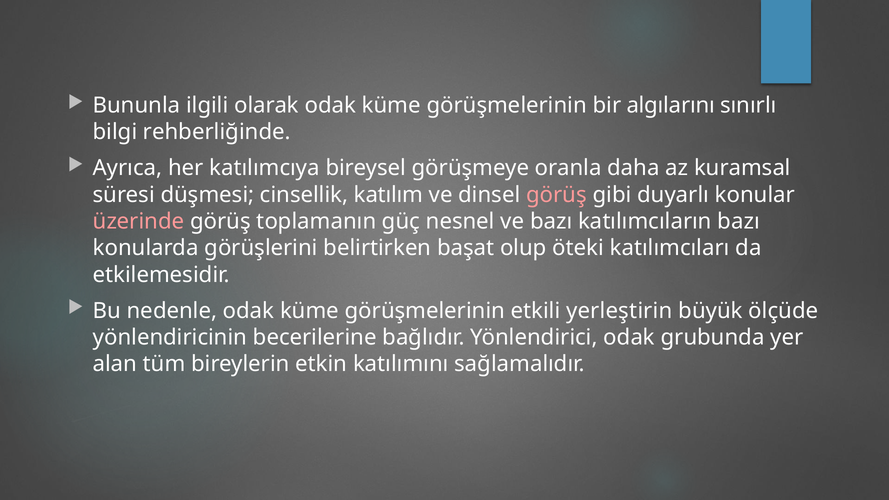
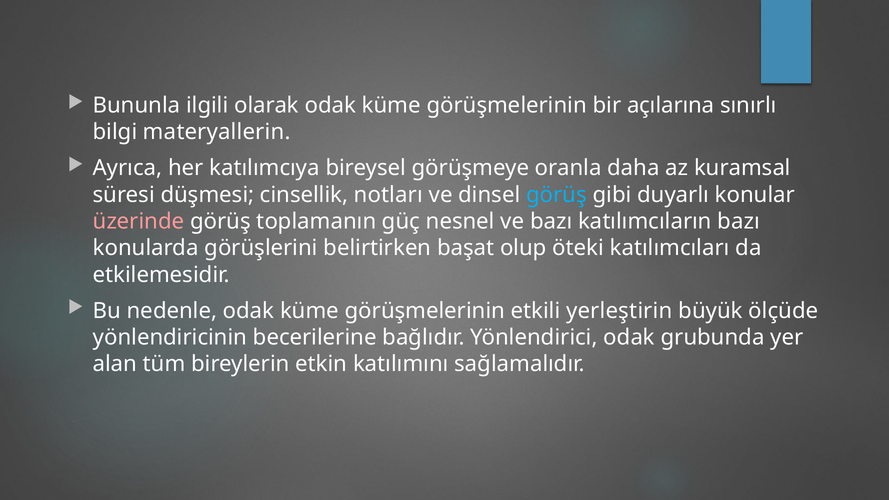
algılarını: algılarını -> açılarına
rehberliğinde: rehberliğinde -> materyallerin
katılım: katılım -> notları
görüş at (556, 195) colour: pink -> light blue
